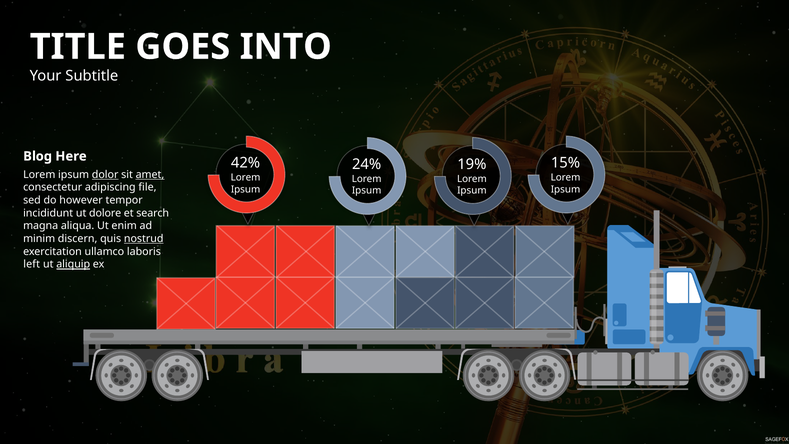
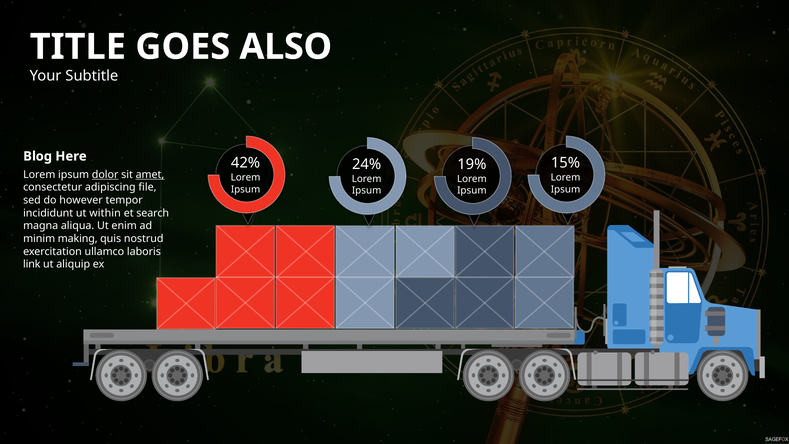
INTO: INTO -> ALSO
dolore: dolore -> within
discern: discern -> making
nostrud underline: present -> none
left: left -> link
aliquip underline: present -> none
